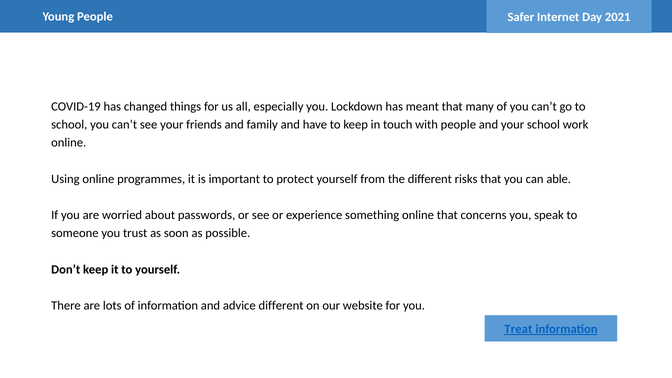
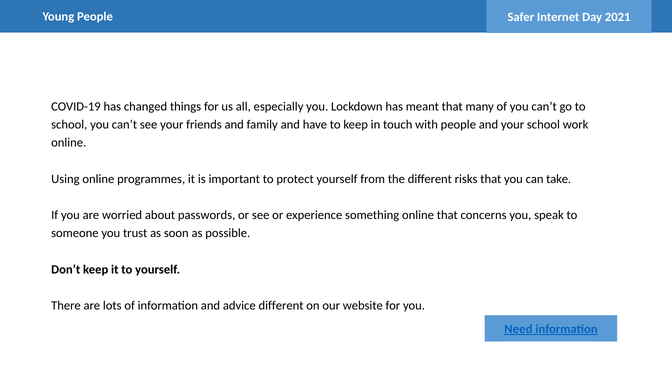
able: able -> take
Treat: Treat -> Need
